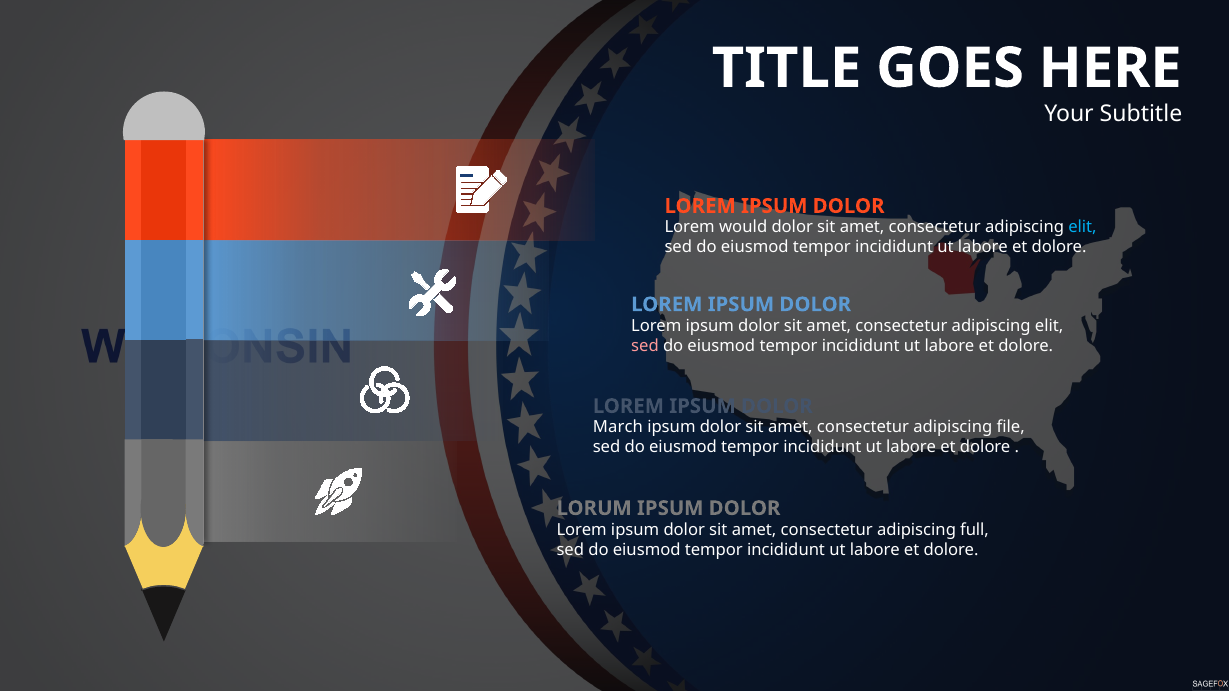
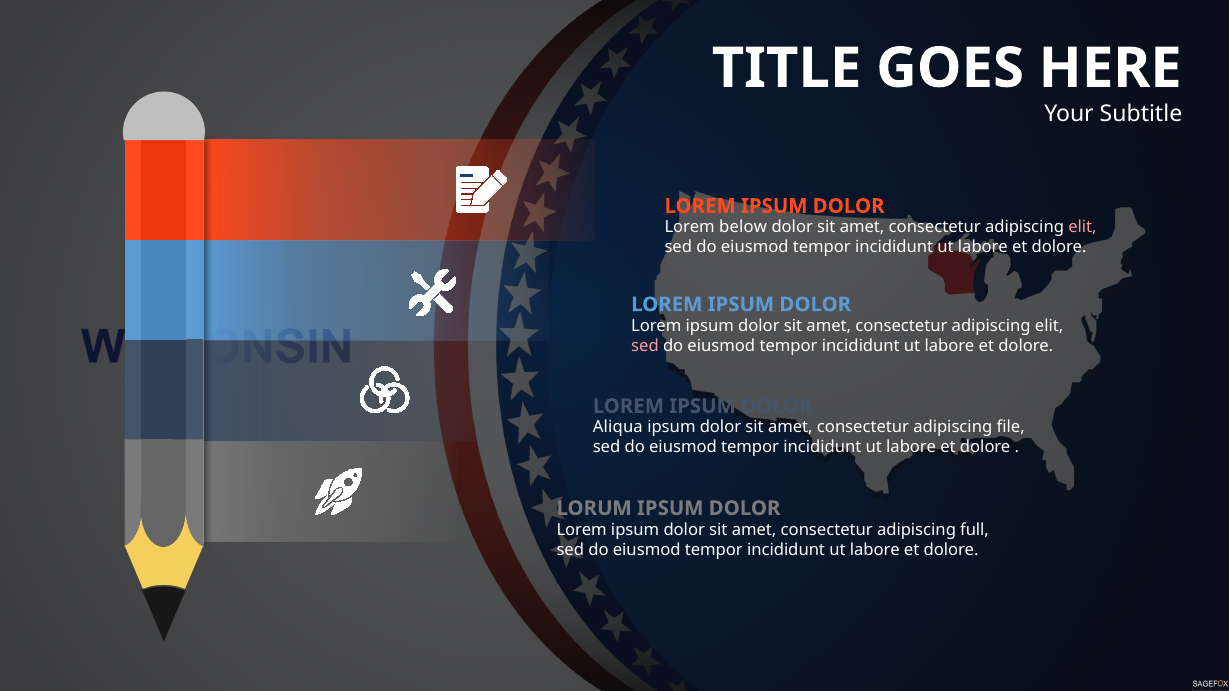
would: would -> below
elit at (1082, 228) colour: light blue -> pink
March: March -> Aliqua
